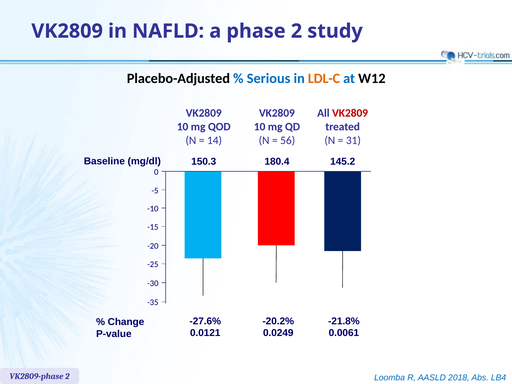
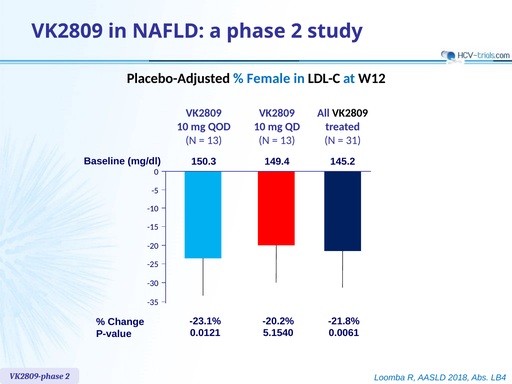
Serious: Serious -> Female
LDL-C colour: orange -> black
VK2809 at (350, 113) colour: red -> black
14 at (215, 140): 14 -> 13
56 at (288, 140): 56 -> 13
180.4: 180.4 -> 149.4
-27.6%: -27.6% -> -23.1%
0.0249: 0.0249 -> 5.1540
